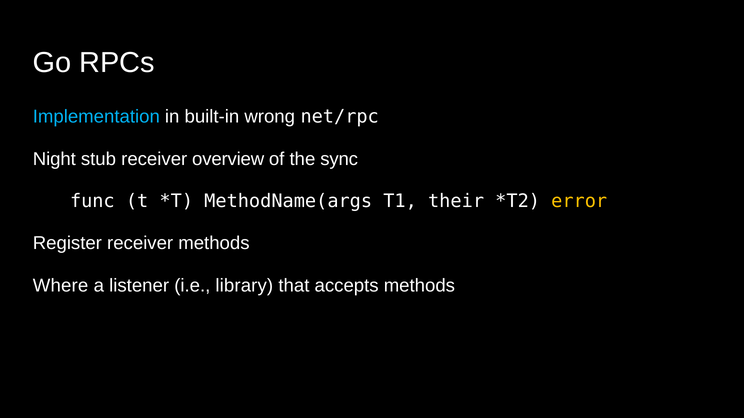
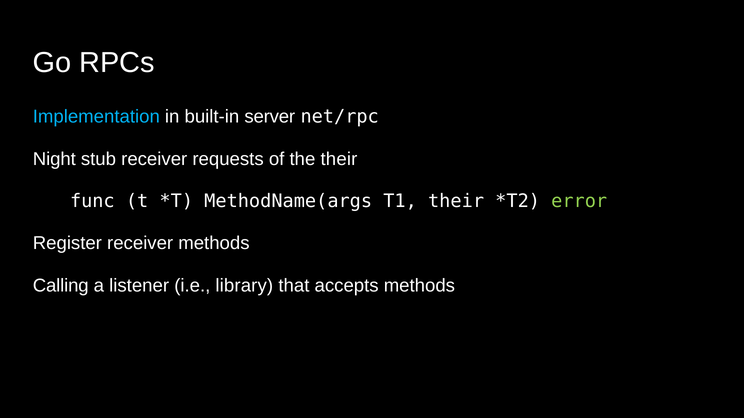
wrong: wrong -> server
overview: overview -> requests
the sync: sync -> their
error colour: yellow -> light green
Where: Where -> Calling
